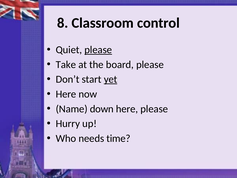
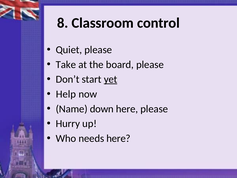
please at (98, 50) underline: present -> none
Here at (66, 94): Here -> Help
needs time: time -> here
